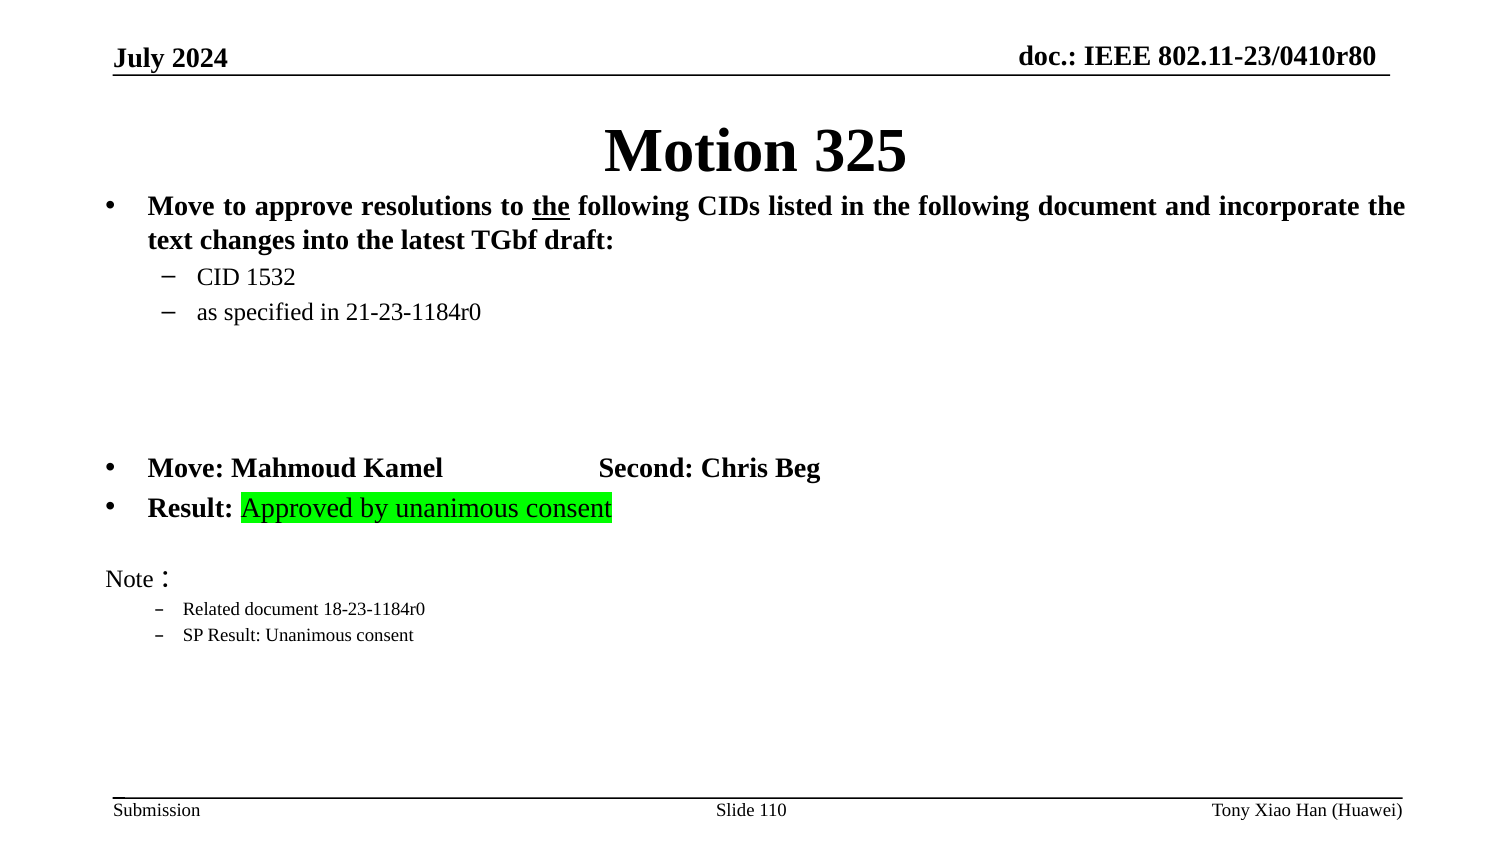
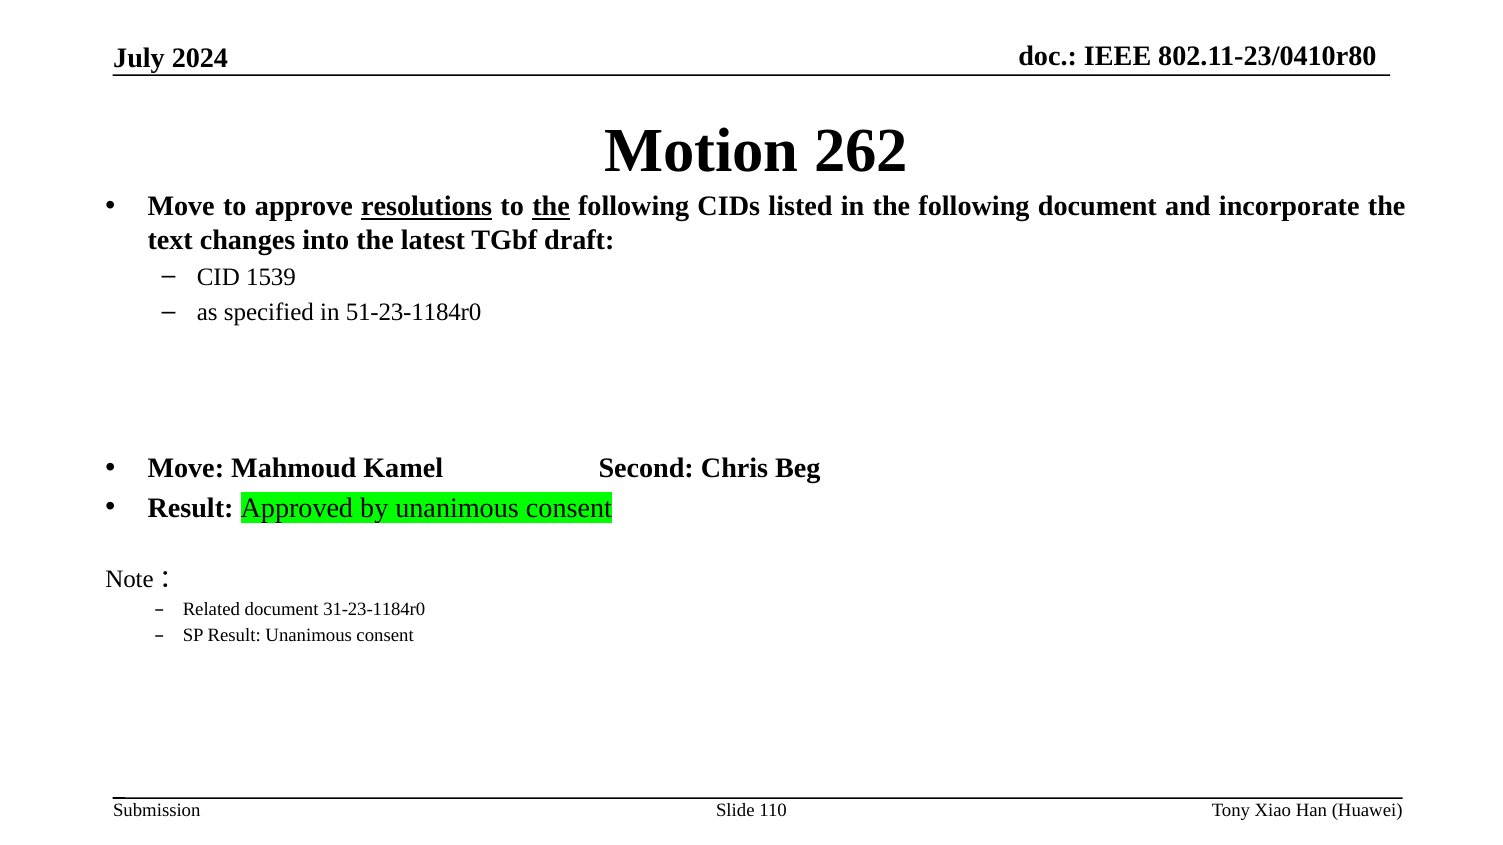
325: 325 -> 262
resolutions underline: none -> present
1532: 1532 -> 1539
21-23-1184r0: 21-23-1184r0 -> 51-23-1184r0
18-23-1184r0: 18-23-1184r0 -> 31-23-1184r0
